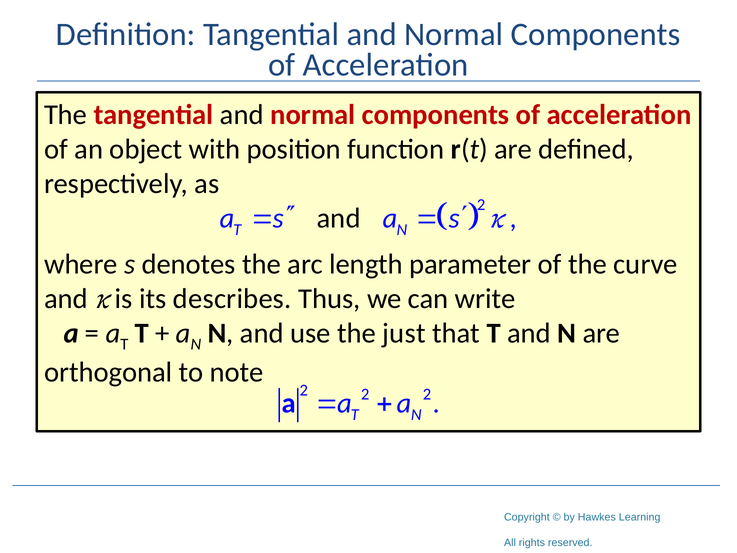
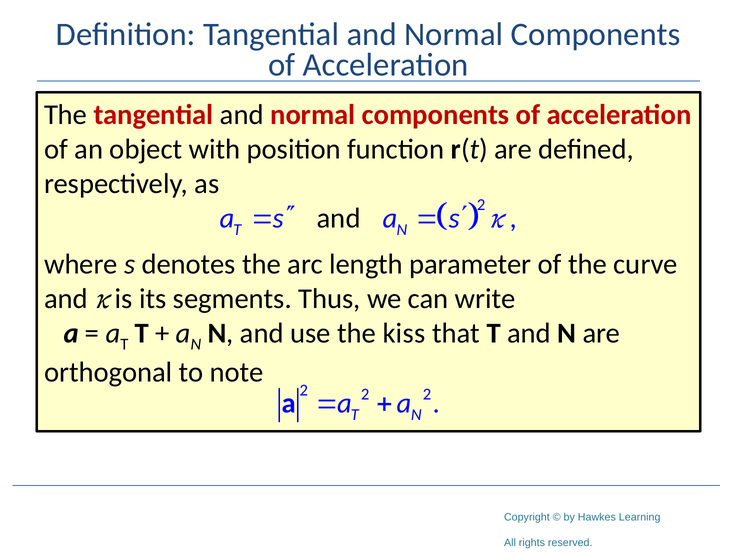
describes: describes -> segments
just: just -> kiss
